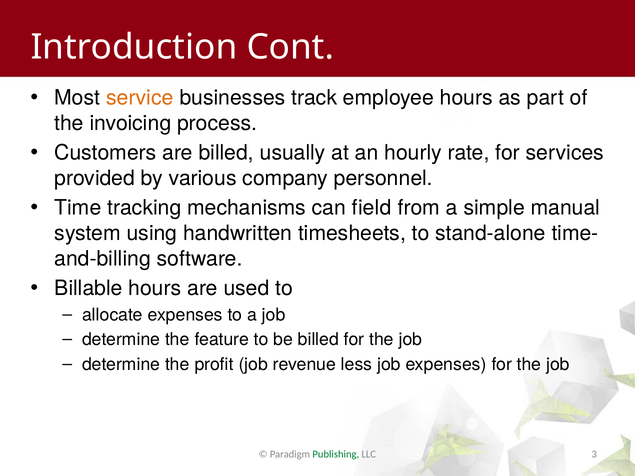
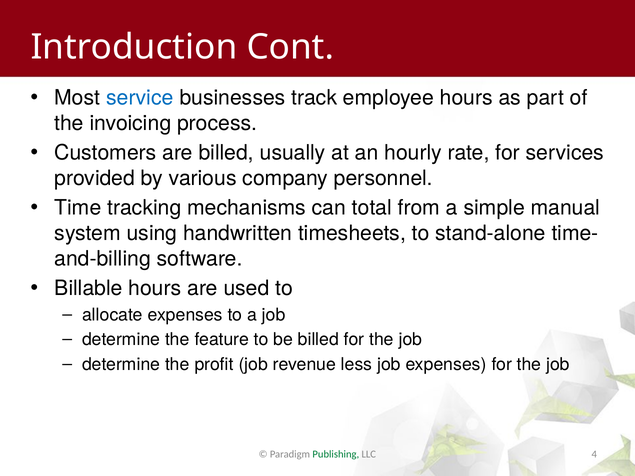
service colour: orange -> blue
field: field -> total
3: 3 -> 4
